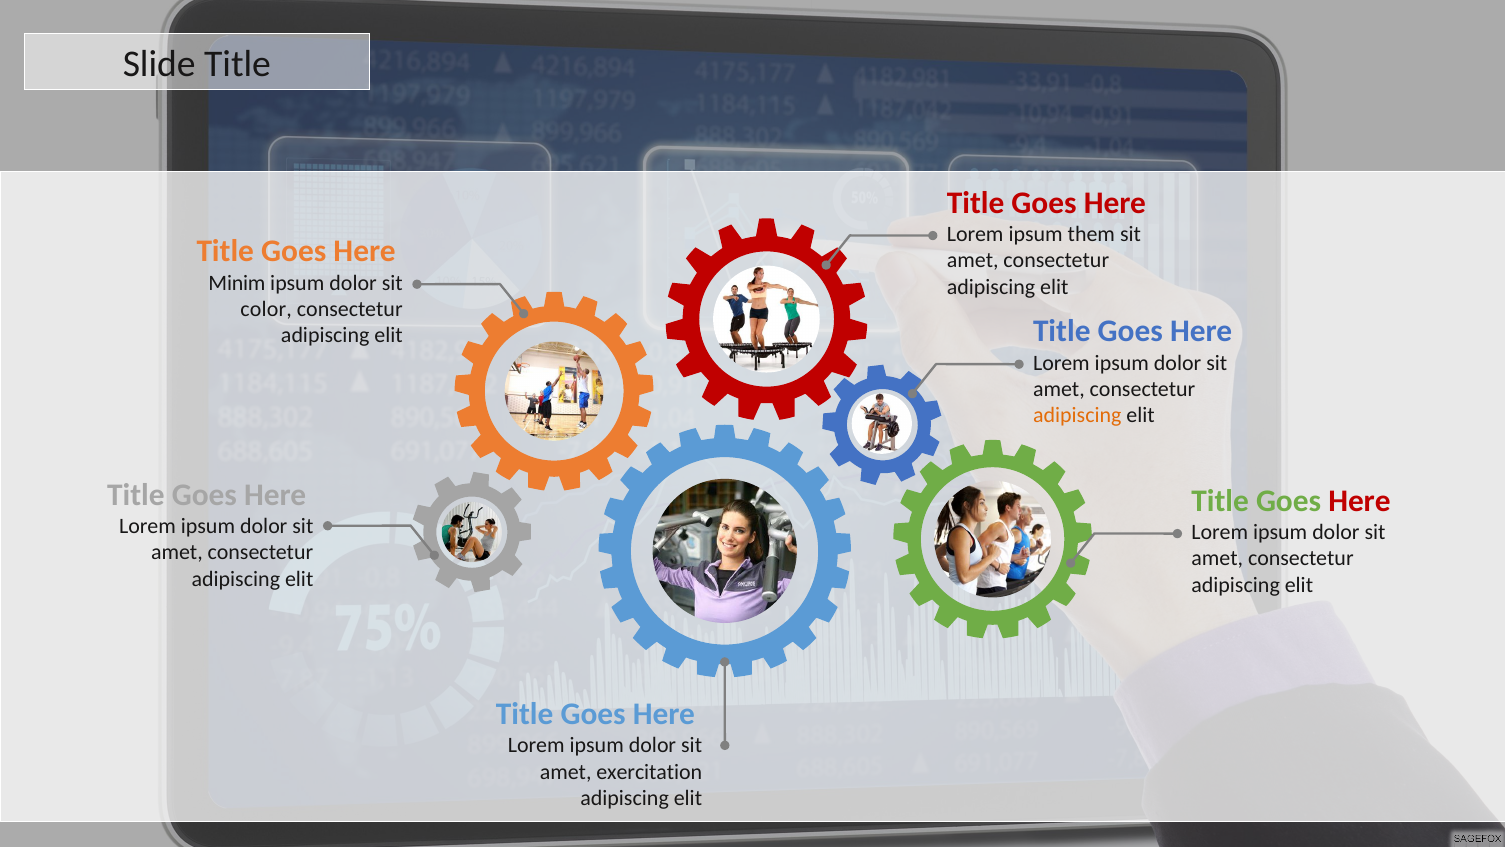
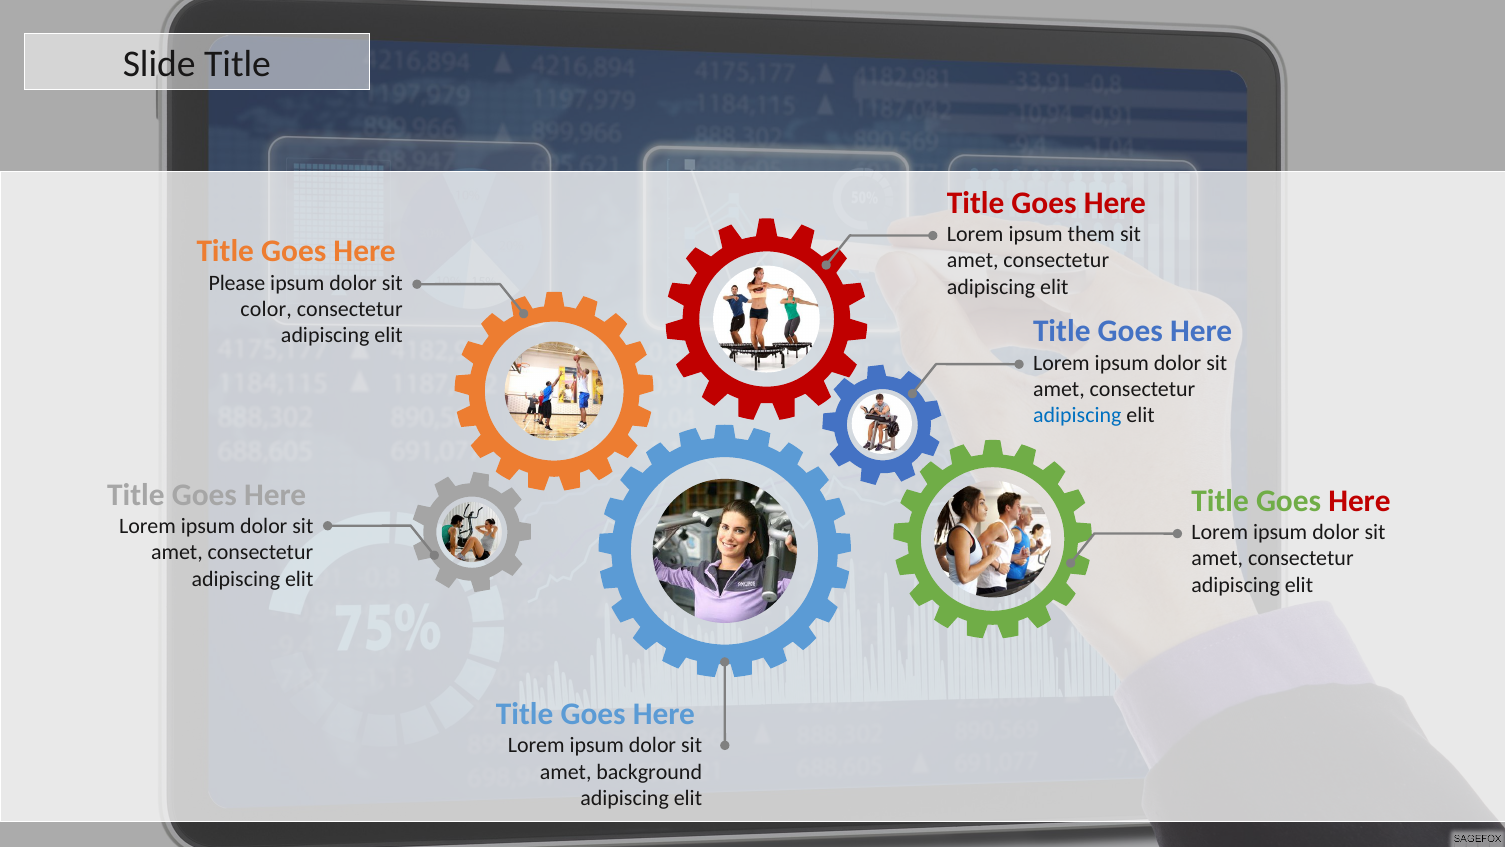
Minim: Minim -> Please
adipiscing at (1077, 415) colour: orange -> blue
exercitation: exercitation -> background
